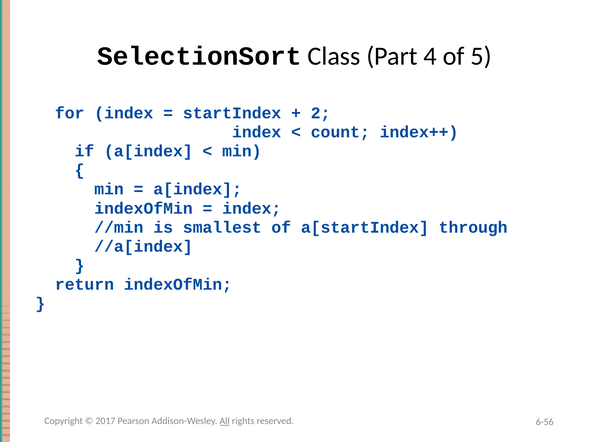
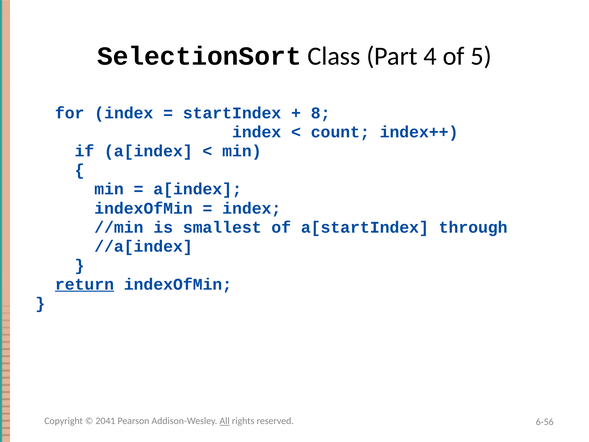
2: 2 -> 8
return underline: none -> present
2017: 2017 -> 2041
